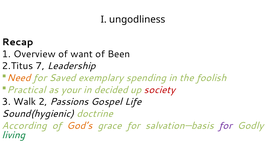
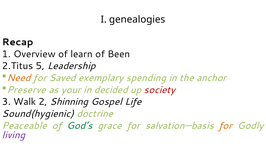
ungodliness: ungodliness -> genealogies
want: want -> learn
7: 7 -> 5
foolish: foolish -> anchor
Practical: Practical -> Preserve
Passions: Passions -> Shinning
According: According -> Peaceable
God’s colour: orange -> green
for at (226, 125) colour: purple -> orange
living colour: green -> purple
